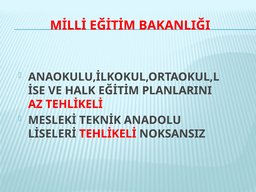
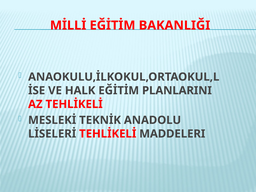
NOKSANSIZ: NOKSANSIZ -> MADDELERI
